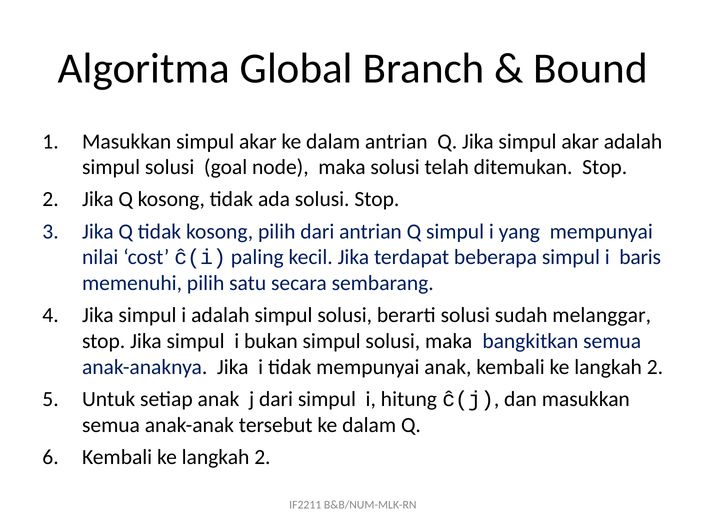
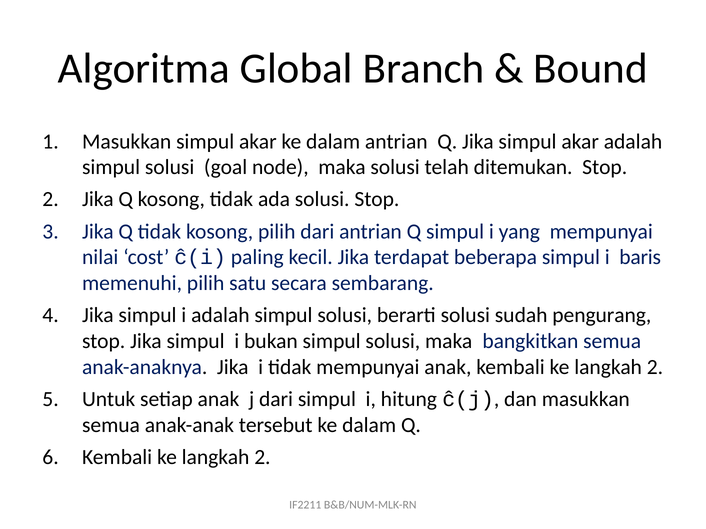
melanggar: melanggar -> pengurang
